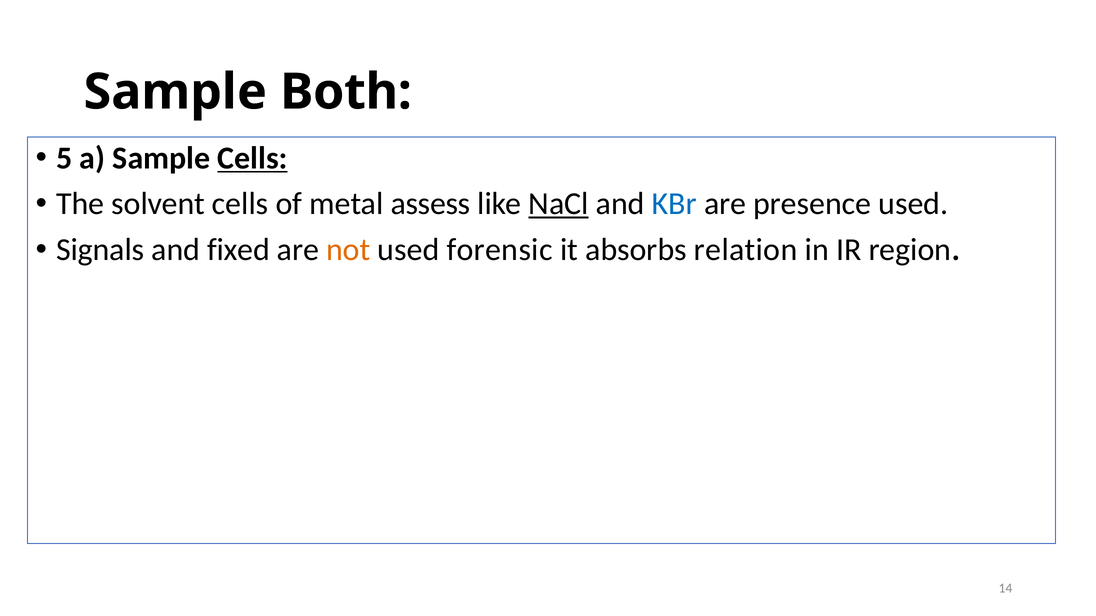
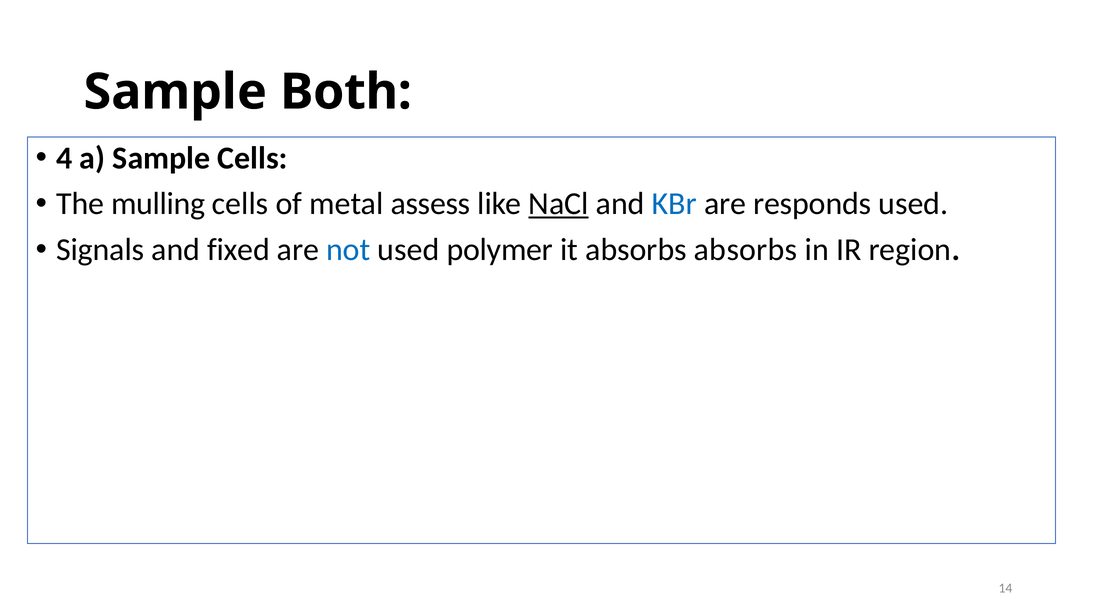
5: 5 -> 4
Cells at (252, 158) underline: present -> none
solvent: solvent -> mulling
presence: presence -> responds
not colour: orange -> blue
forensic: forensic -> polymer
absorbs relation: relation -> absorbs
